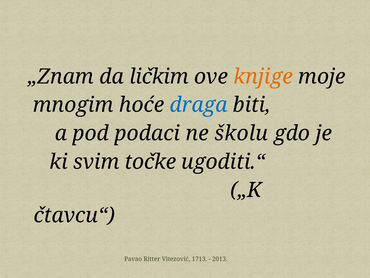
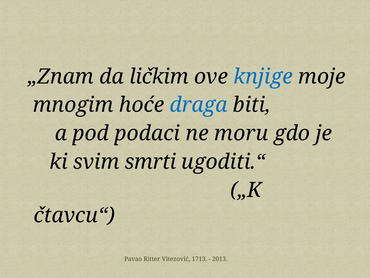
knjige colour: orange -> blue
školu: školu -> moru
točke: točke -> smrti
